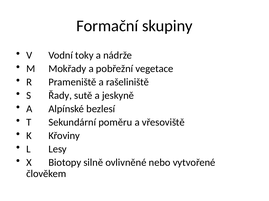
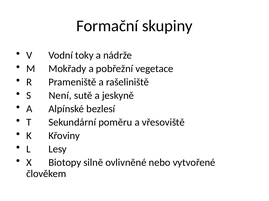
Řady: Řady -> Není
